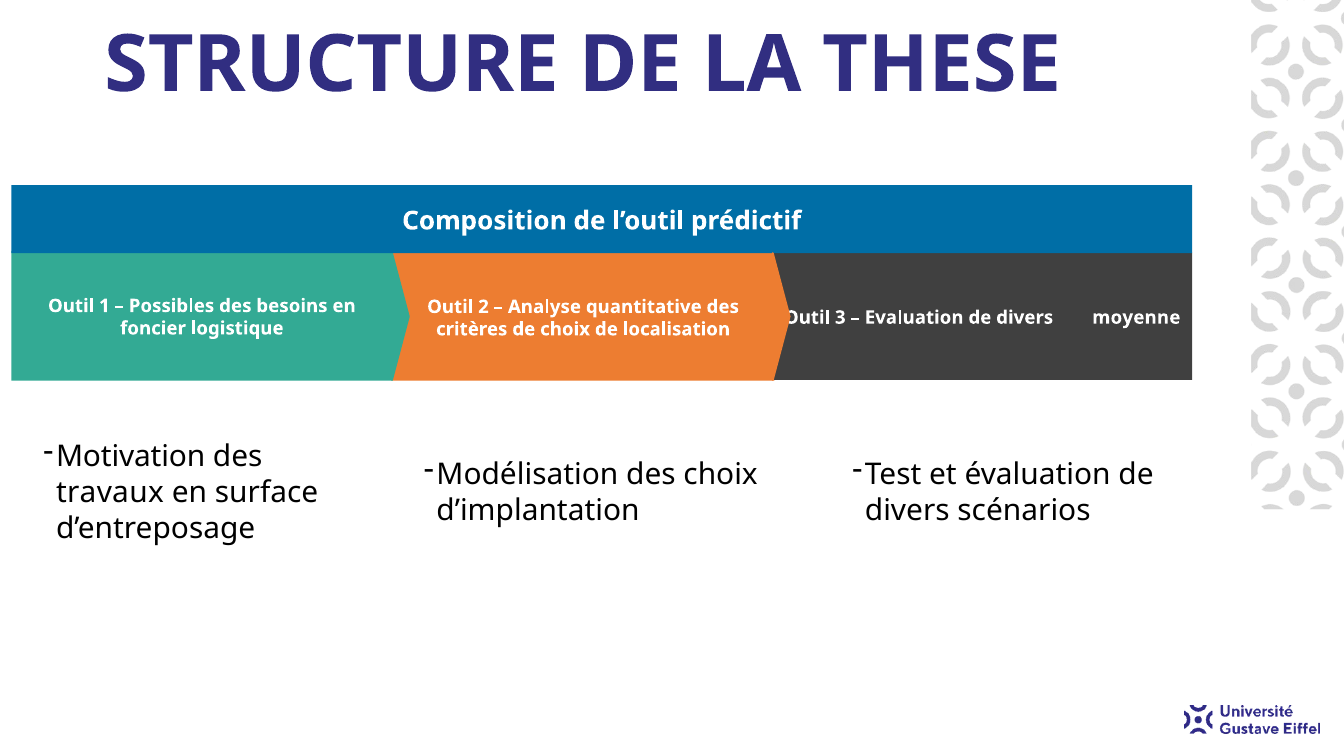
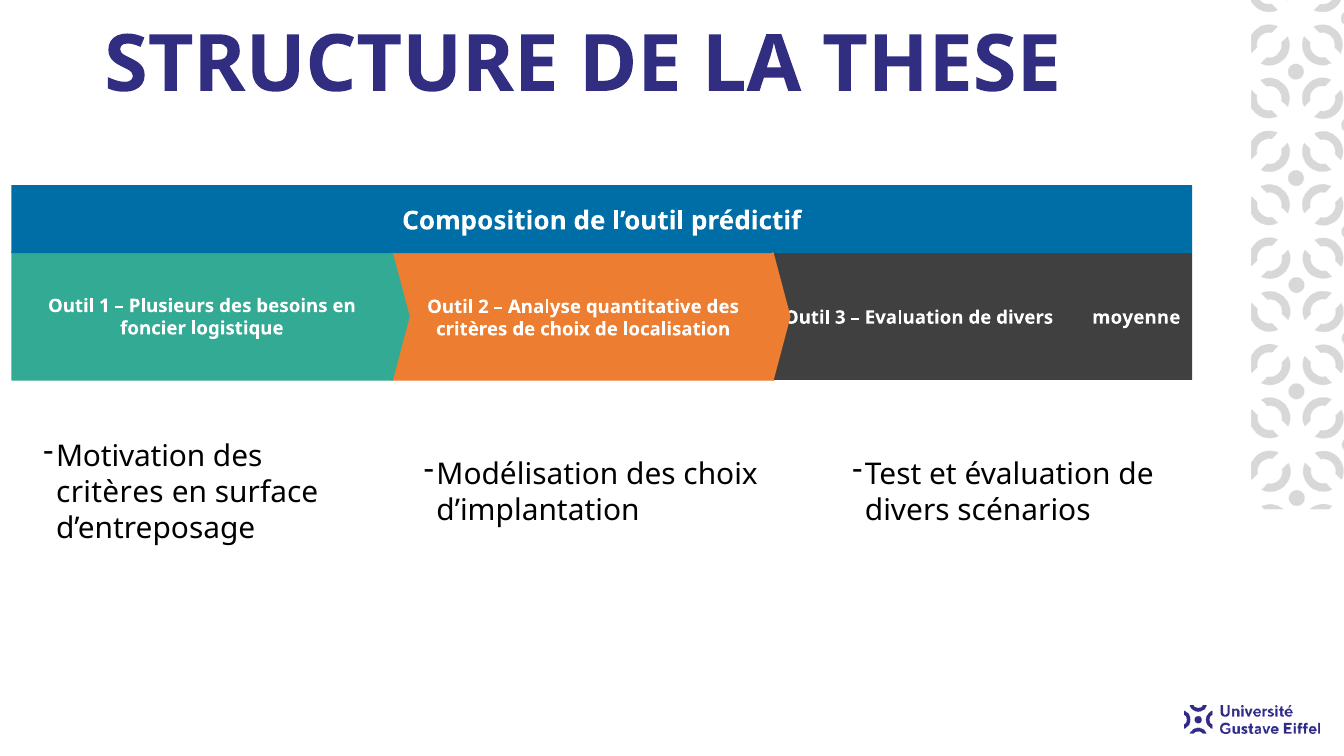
Possibles: Possibles -> Plusieurs
travaux at (110, 492): travaux -> critères
